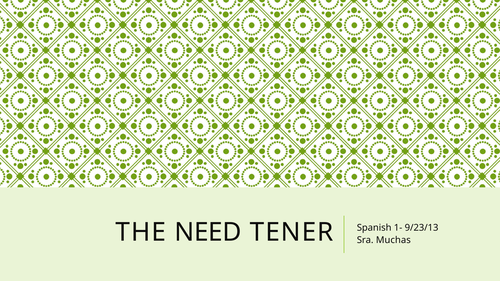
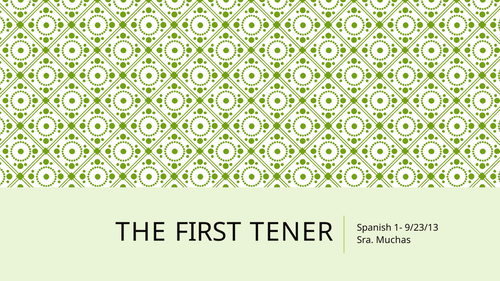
NEED: NEED -> FIRST
